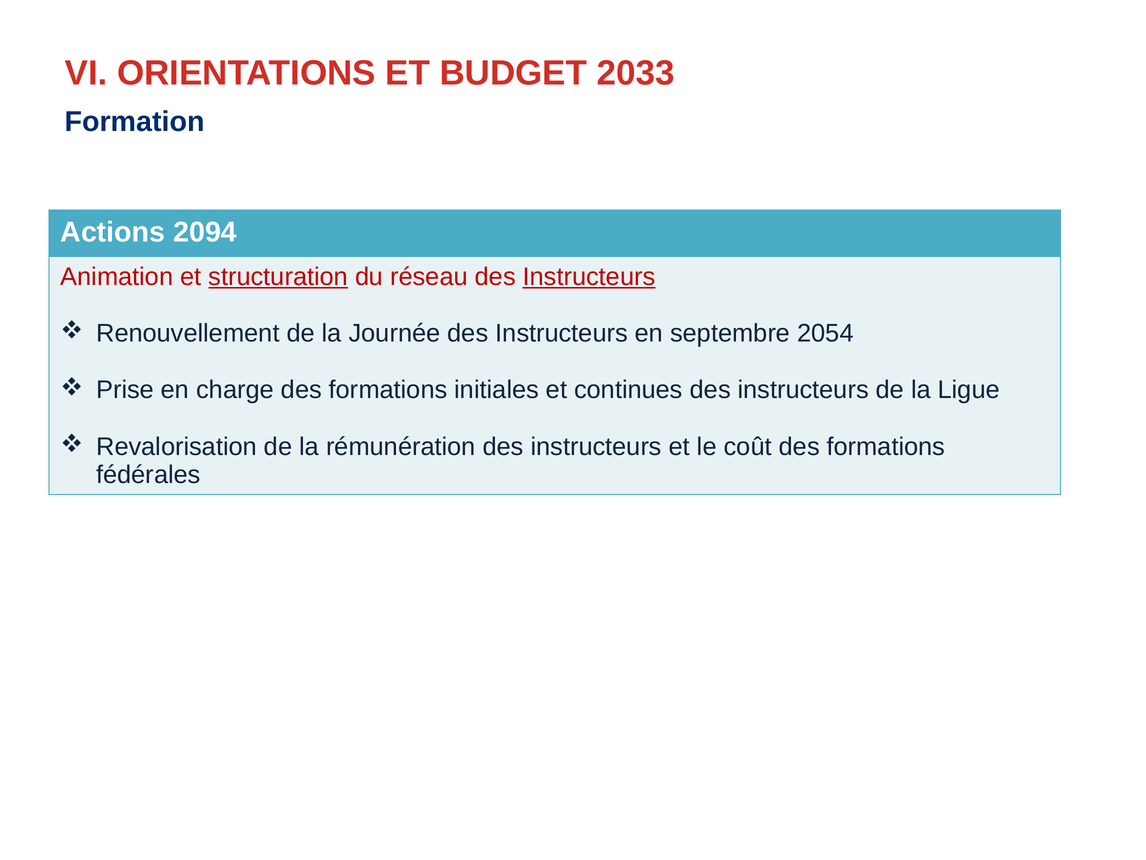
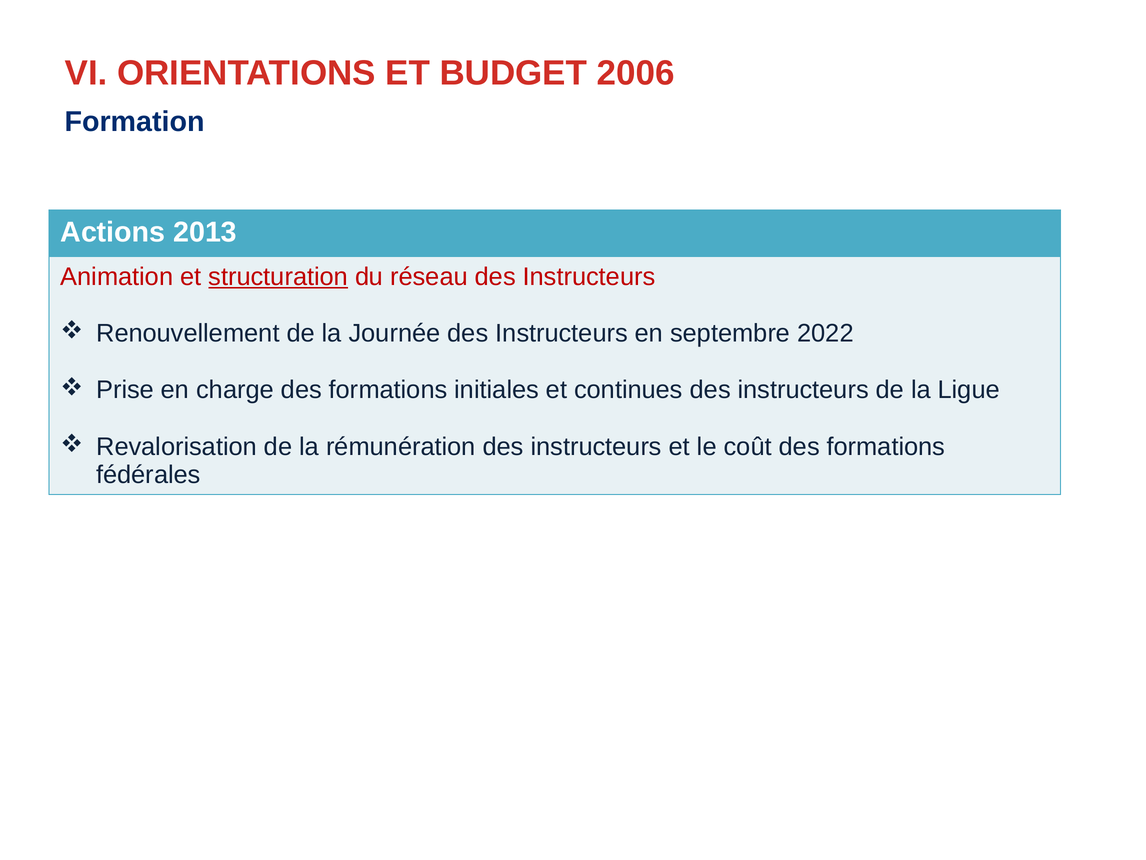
2033: 2033 -> 2006
2094: 2094 -> 2013
Instructeurs at (589, 277) underline: present -> none
2054: 2054 -> 2022
